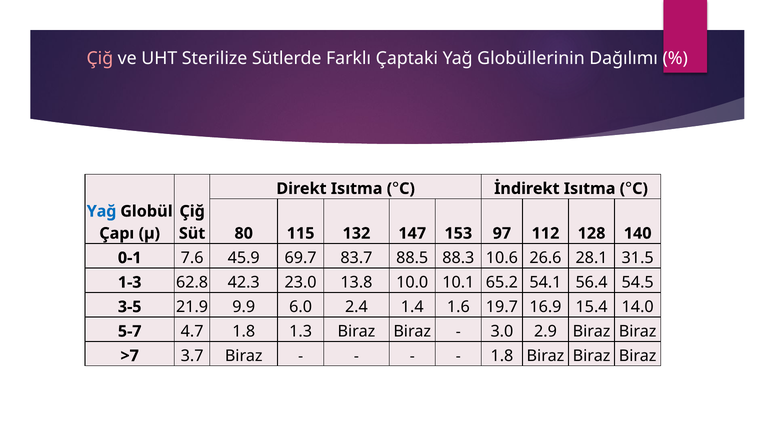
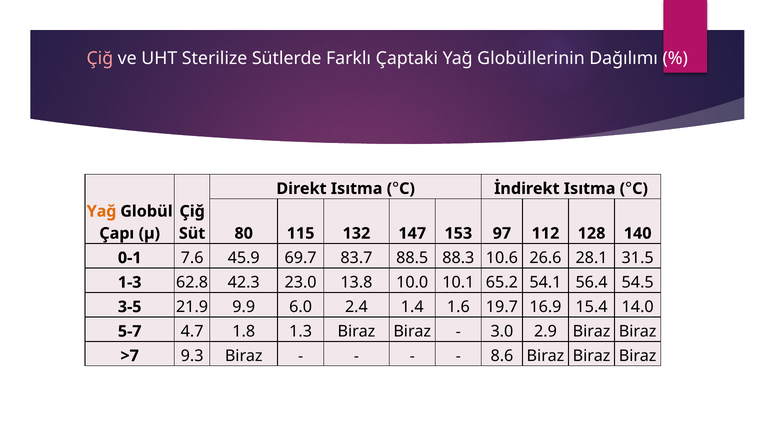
Yağ at (102, 211) colour: blue -> orange
3.7: 3.7 -> 9.3
1.8 at (502, 356): 1.8 -> 8.6
